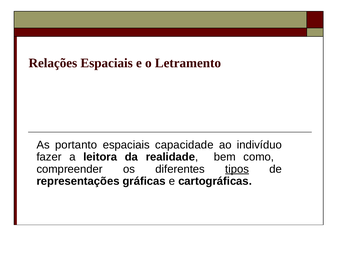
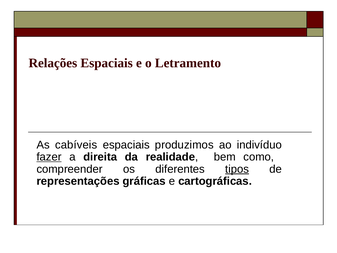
portanto: portanto -> cabíveis
capacidade: capacidade -> produzimos
fazer underline: none -> present
leitora: leitora -> direita
